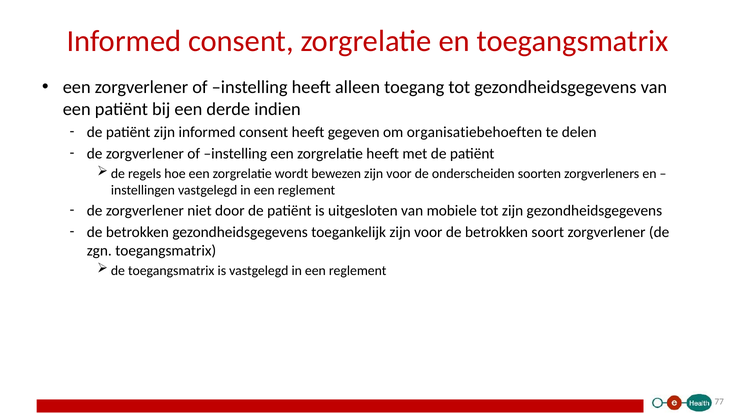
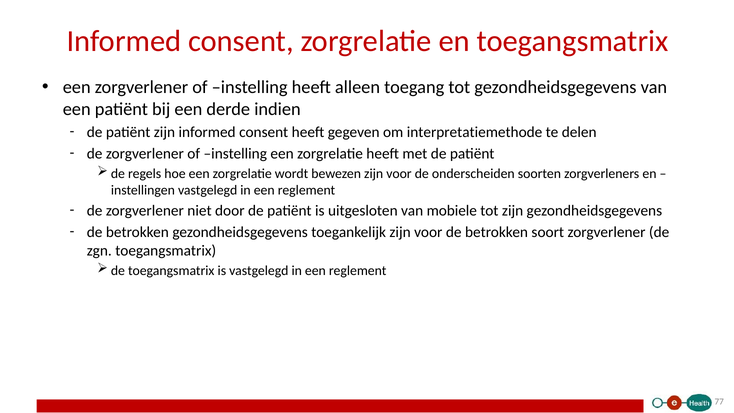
organisatiebehoeften: organisatiebehoeften -> interpretatiemethode
